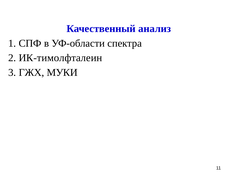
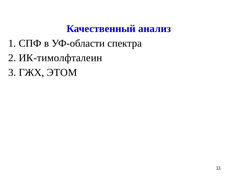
МУКИ: МУКИ -> ЭТОМ
